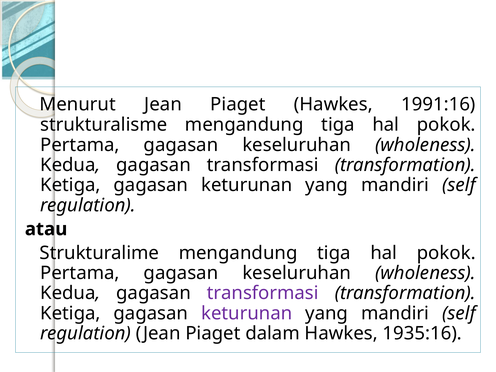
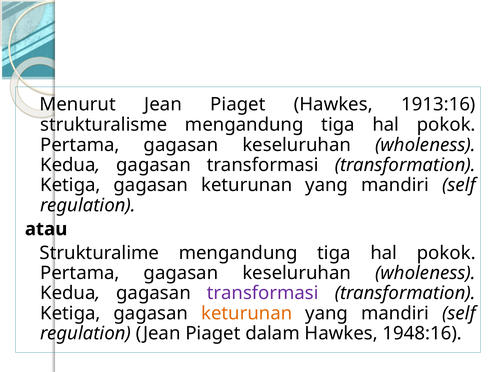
1991:16: 1991:16 -> 1913:16
keturunan at (247, 313) colour: purple -> orange
1935:16: 1935:16 -> 1948:16
